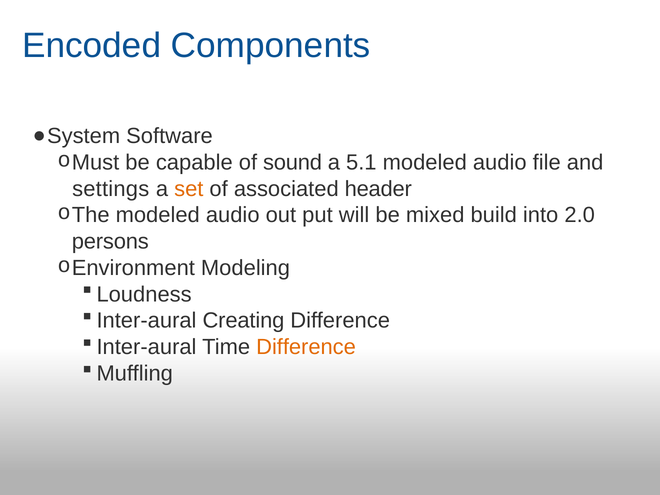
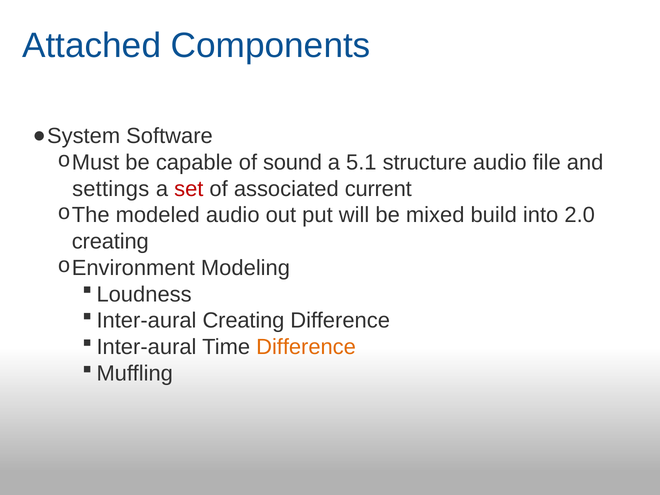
Encoded: Encoded -> Attached
5.1 modeled: modeled -> structure
set colour: orange -> red
header: header -> current
persons at (110, 242): persons -> creating
